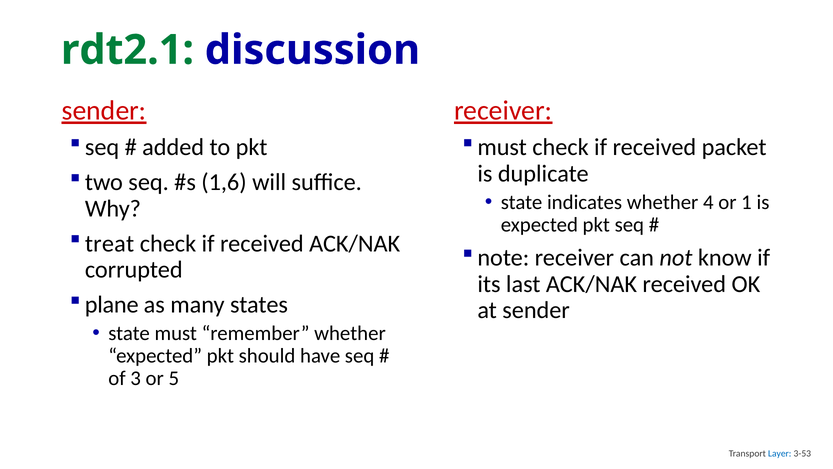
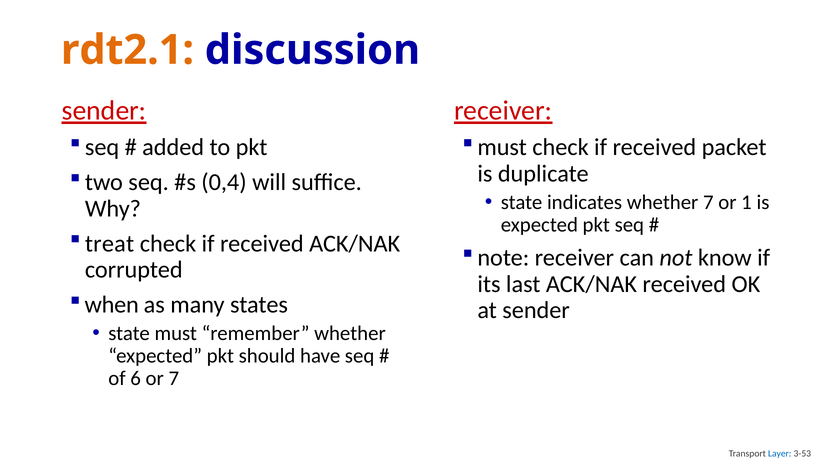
rdt2.1 colour: green -> orange
1,6: 1,6 -> 0,4
whether 4: 4 -> 7
plane: plane -> when
3: 3 -> 6
or 5: 5 -> 7
